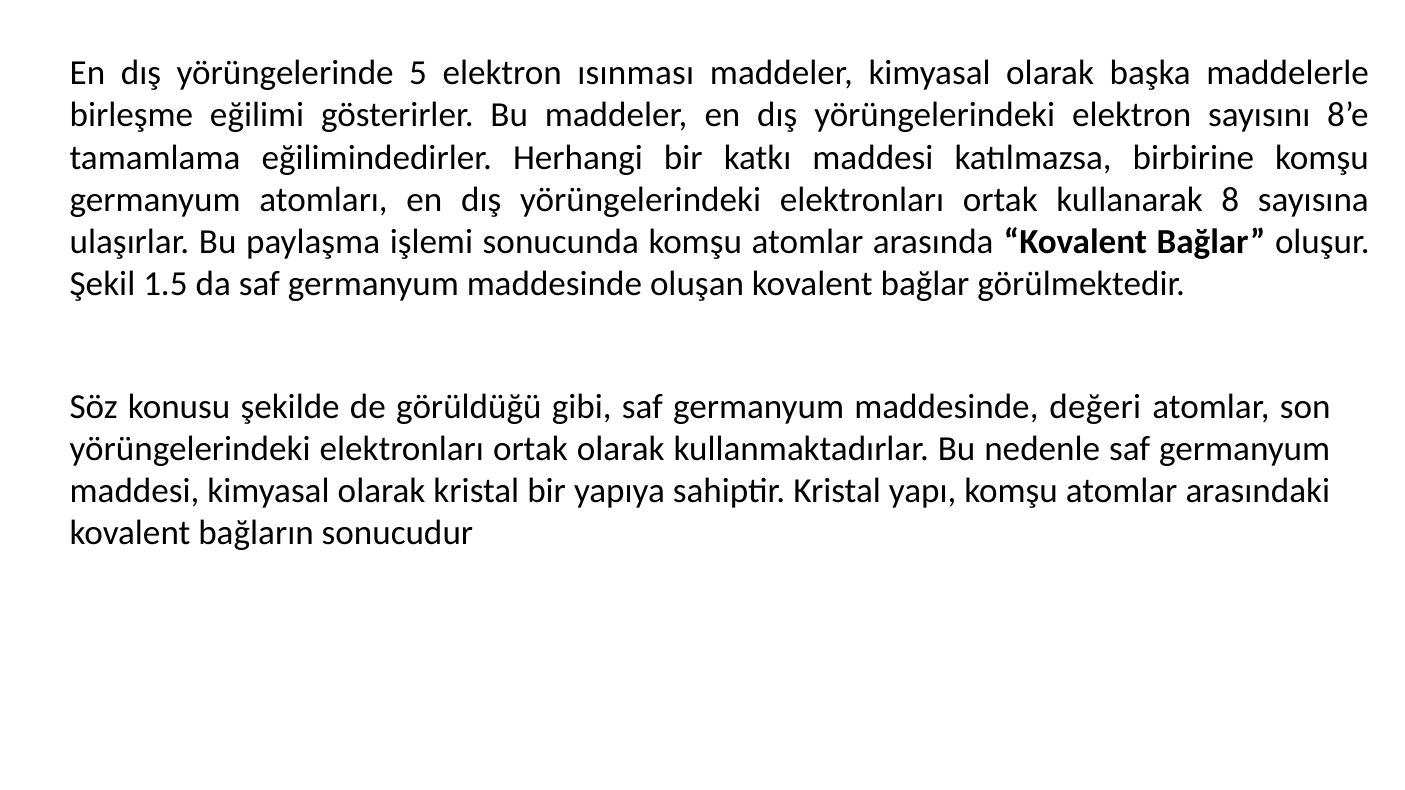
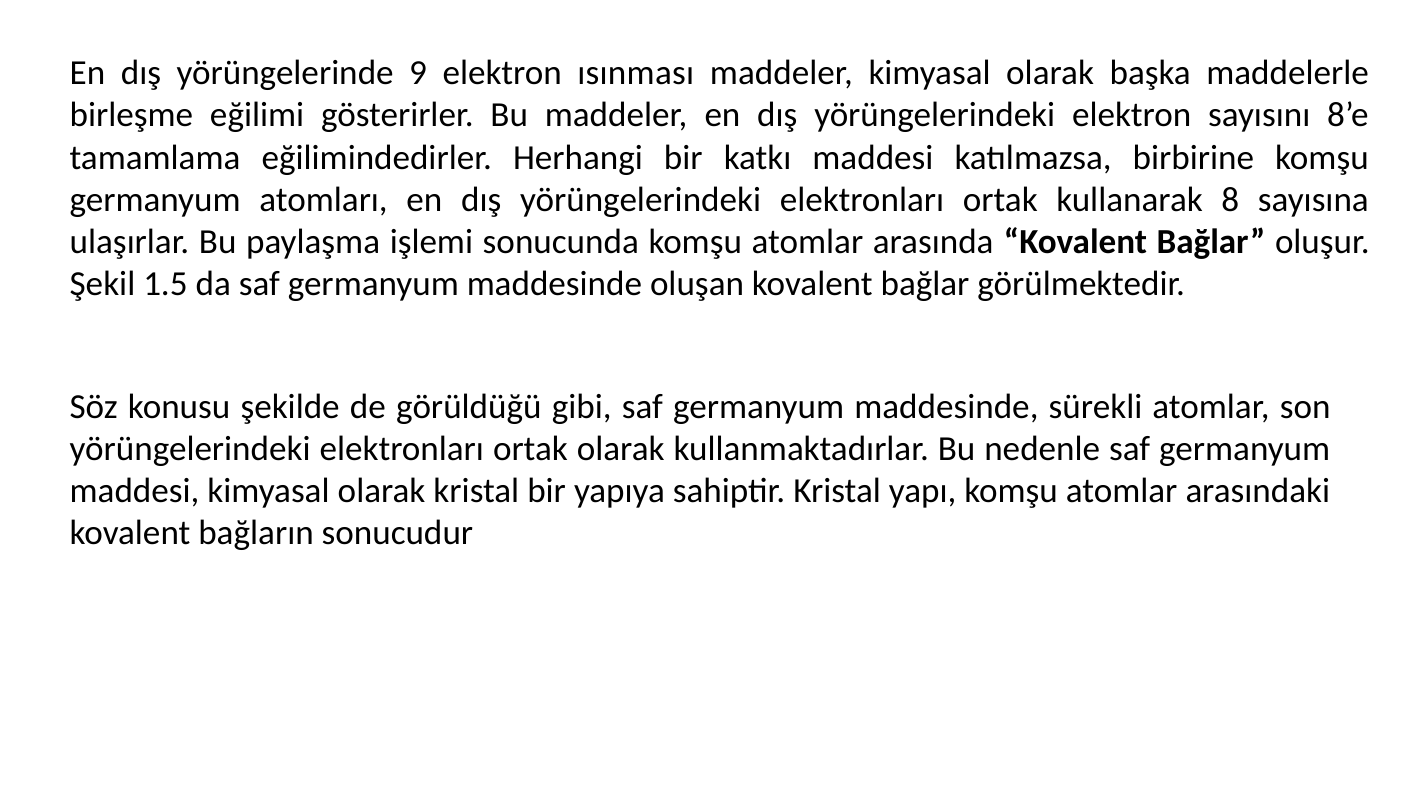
5: 5 -> 9
değeri: değeri -> sürekli
